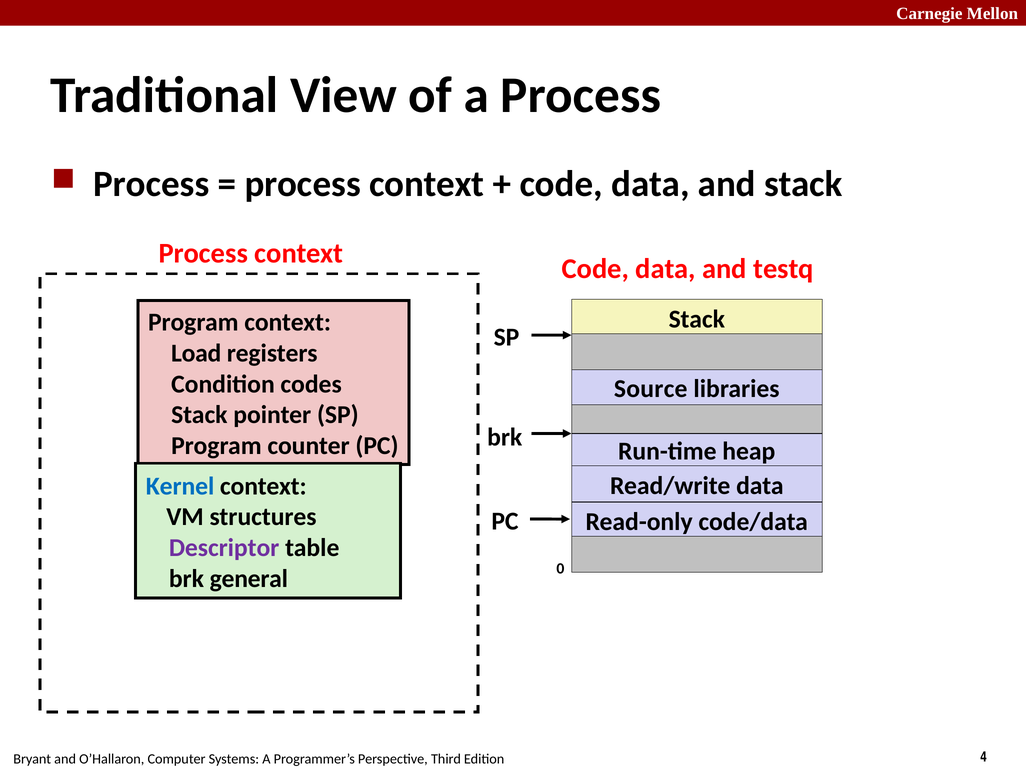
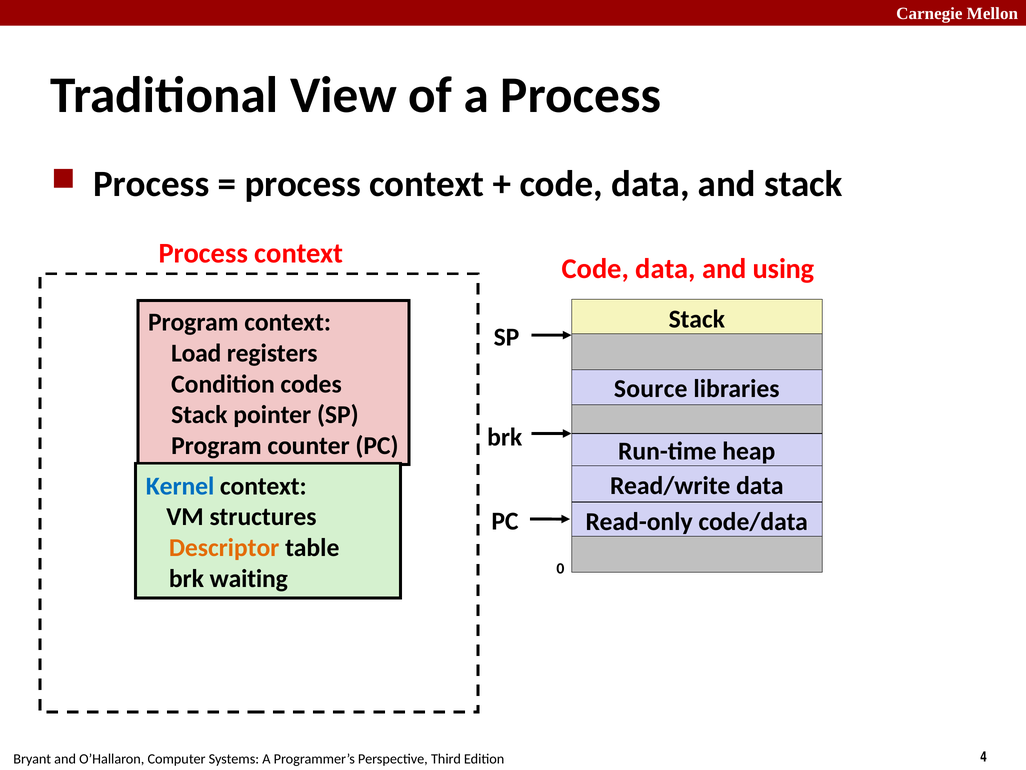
testq: testq -> using
Descriptor colour: purple -> orange
general: general -> waiting
